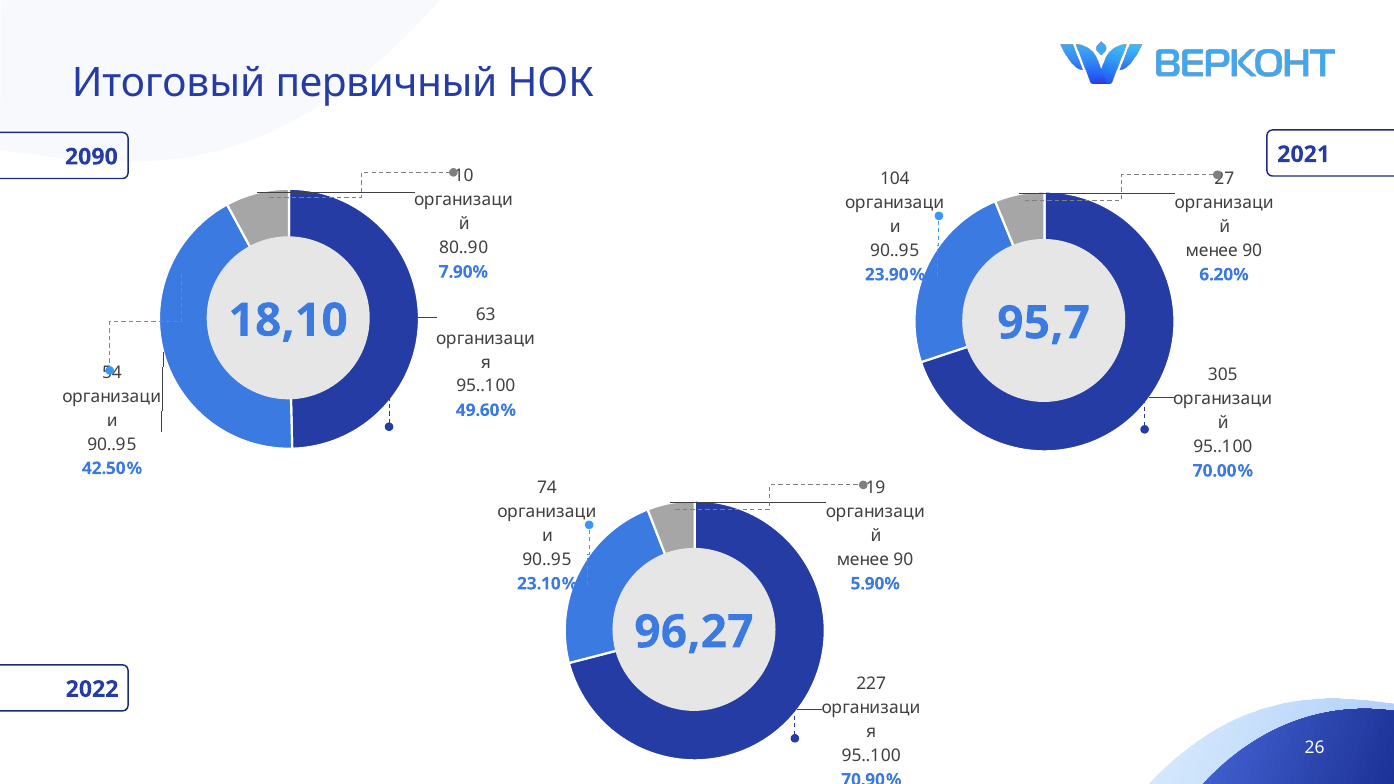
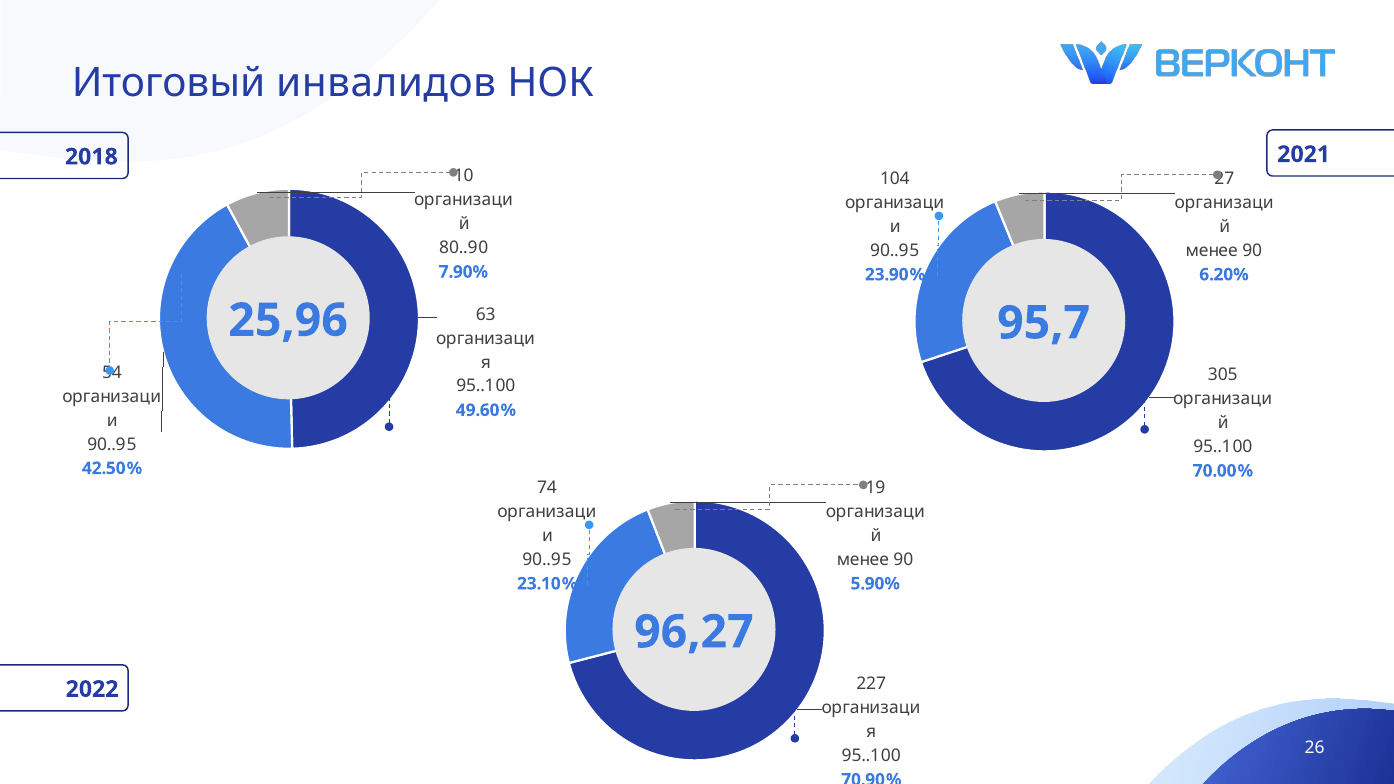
первичный: первичный -> инвалидов
2090: 2090 -> 2018
18,10: 18,10 -> 25,96
